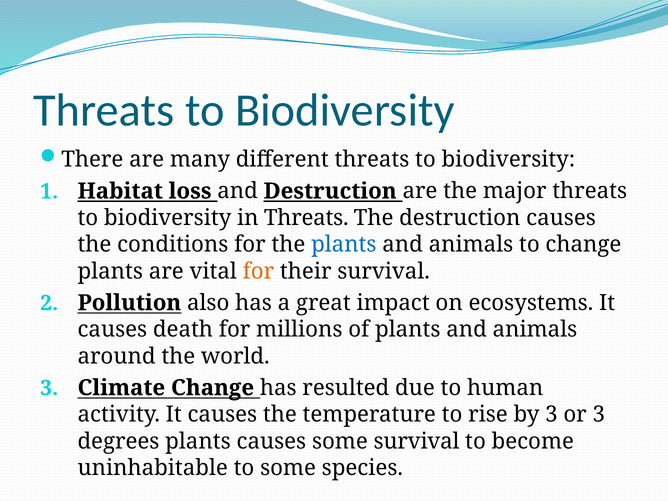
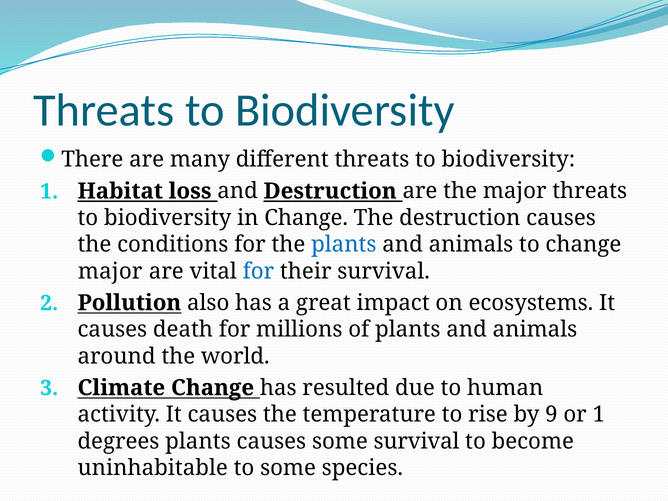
in Threats: Threats -> Change
plants at (110, 271): plants -> major
for at (258, 271) colour: orange -> blue
by 3: 3 -> 9
or 3: 3 -> 1
